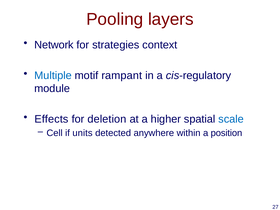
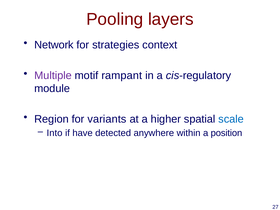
Multiple colour: blue -> purple
Effects: Effects -> Region
deletion: deletion -> variants
Cell: Cell -> Into
units: units -> have
